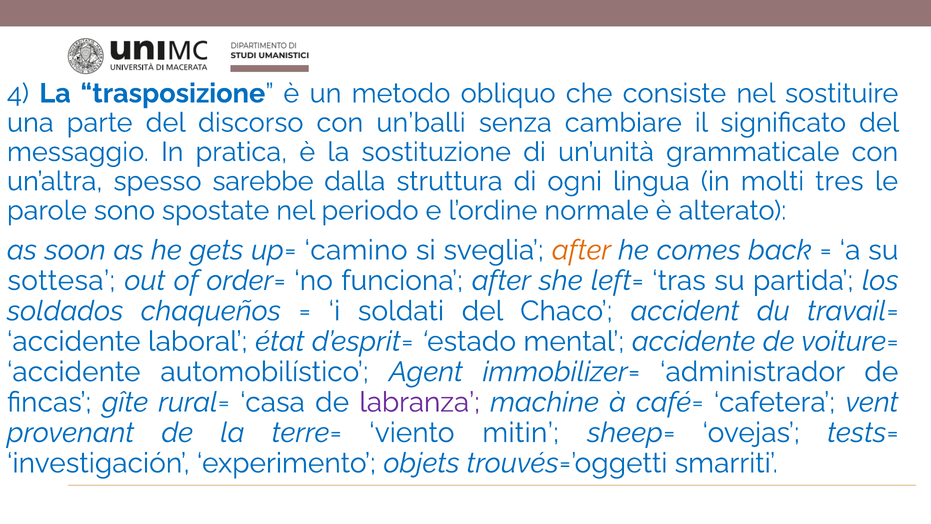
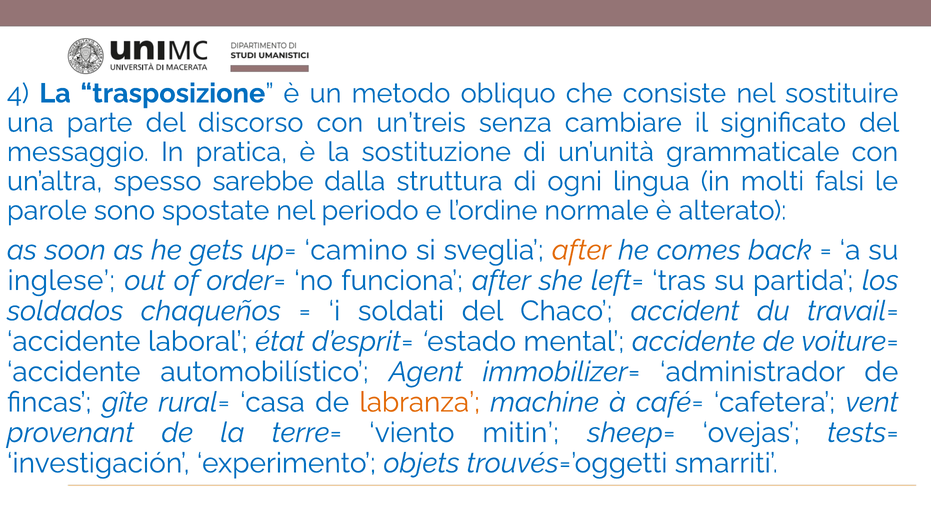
un’balli: un’balli -> un’treis
tres: tres -> falsi
sottesa: sottesa -> inglese
labranza colour: purple -> orange
